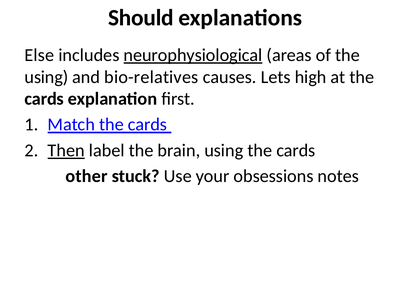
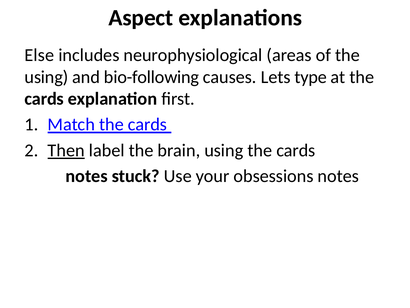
Should: Should -> Aspect
neurophysiological underline: present -> none
bio-relatives: bio-relatives -> bio-following
high: high -> type
other at (87, 176): other -> notes
